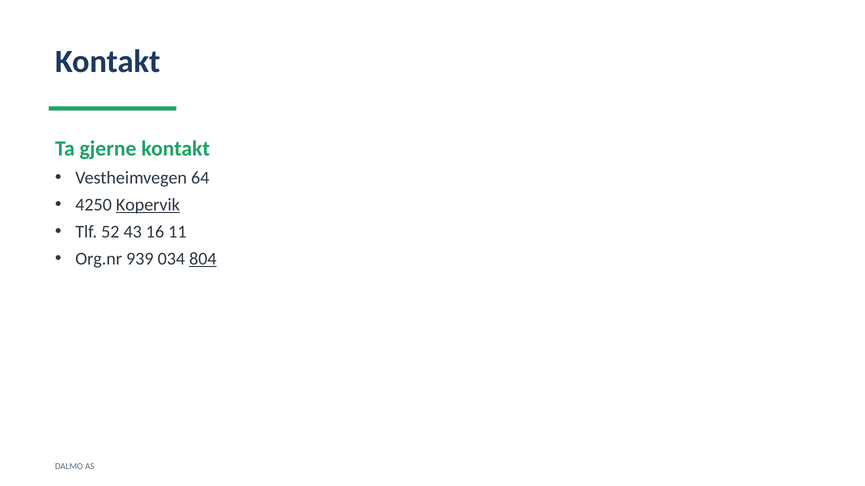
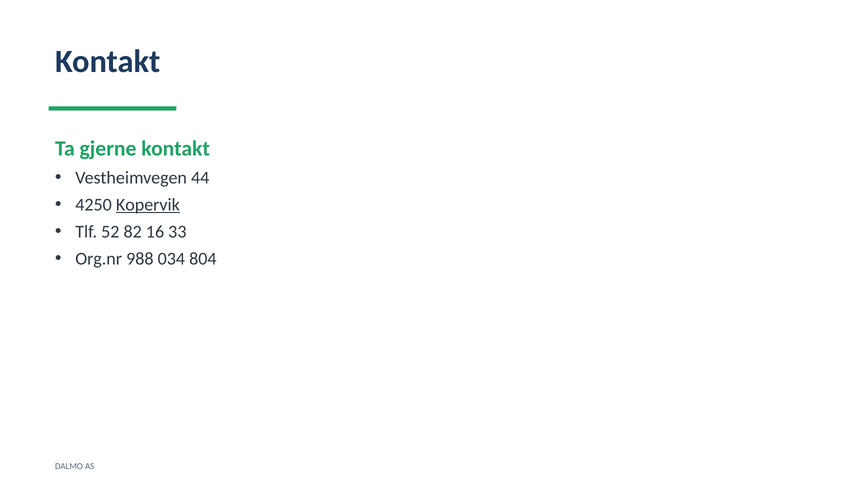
64: 64 -> 44
43: 43 -> 82
11: 11 -> 33
939: 939 -> 988
804 underline: present -> none
